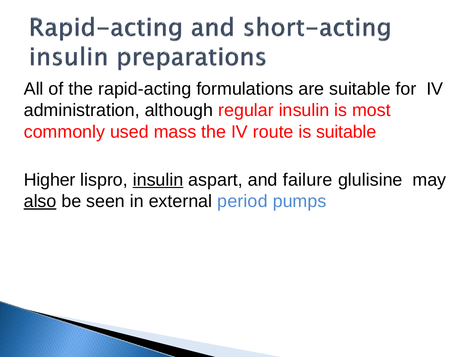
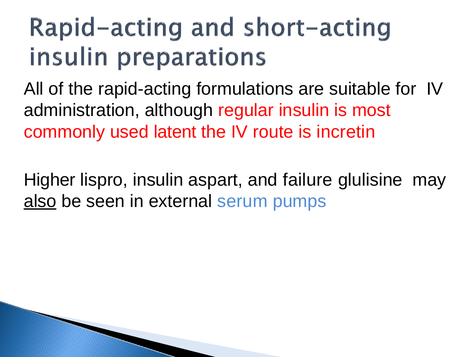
mass: mass -> latent
is suitable: suitable -> incretin
insulin at (158, 180) underline: present -> none
period: period -> serum
